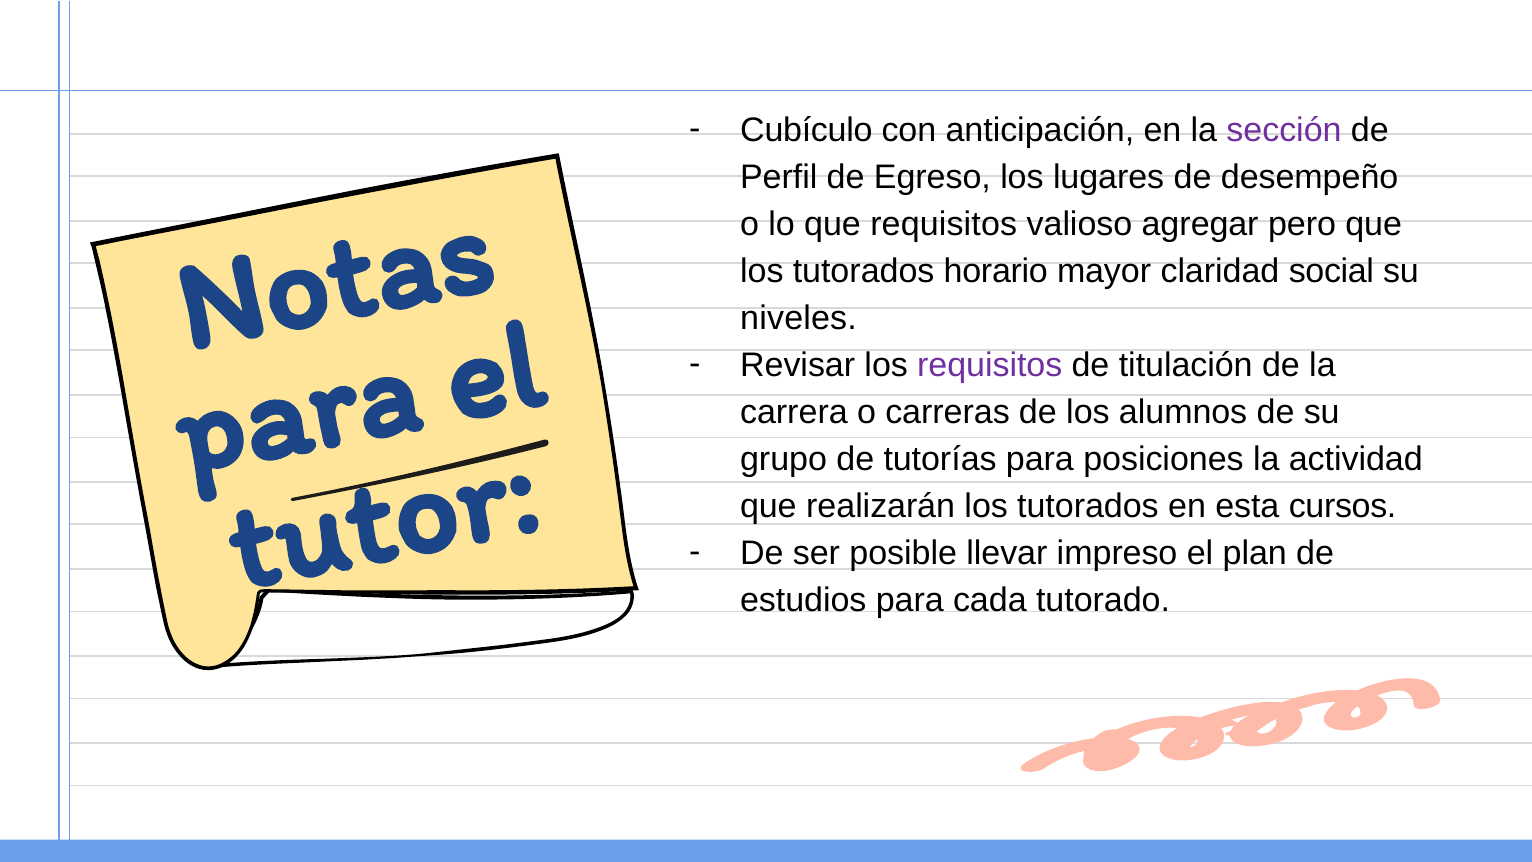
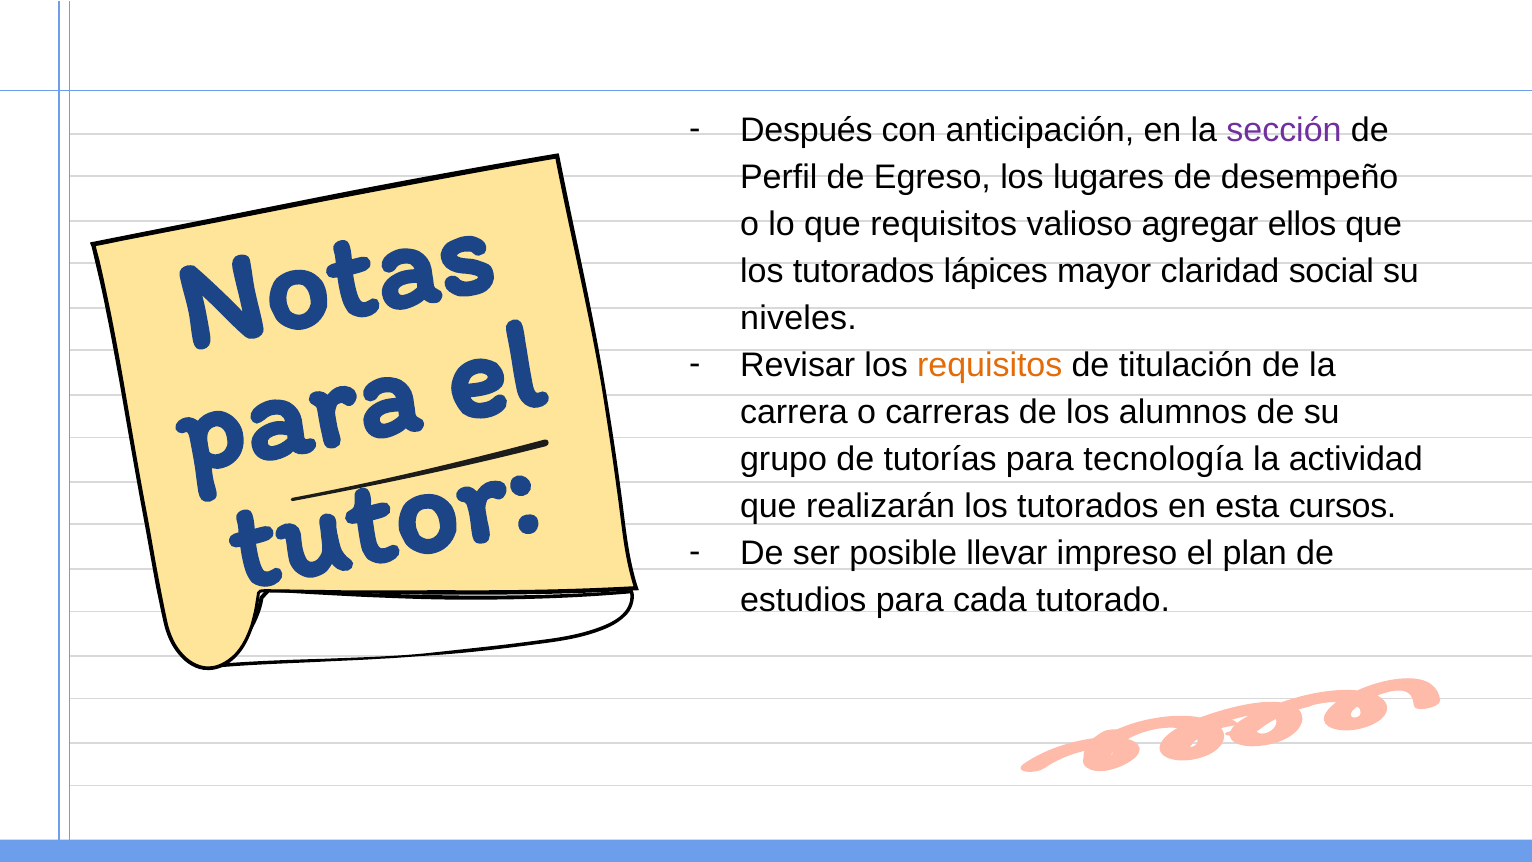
Cubículo: Cubículo -> Después
pero: pero -> ellos
horario: horario -> lápices
requisitos at (990, 365) colour: purple -> orange
posiciones: posiciones -> tecnología
